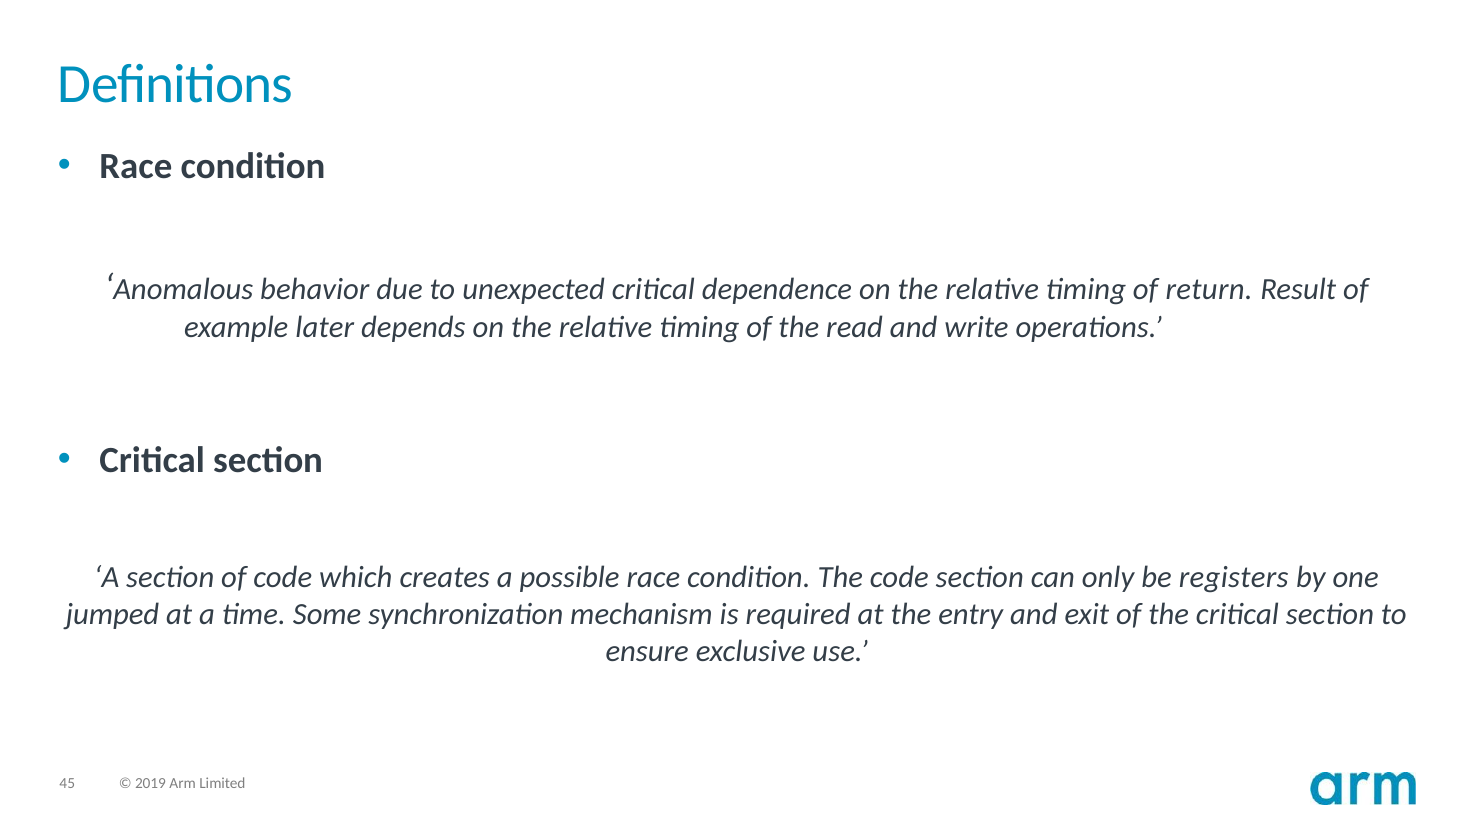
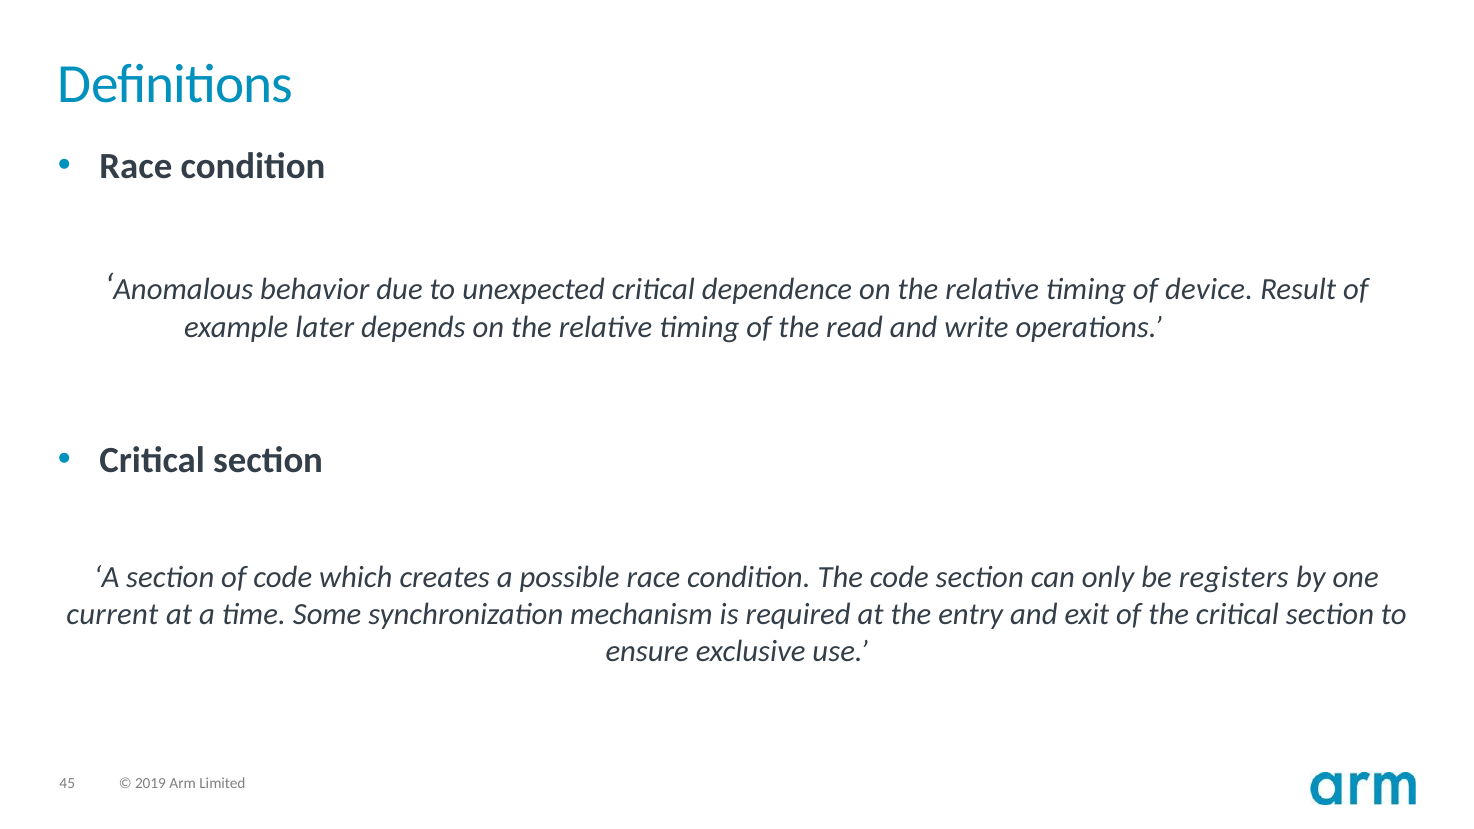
return: return -> device
jumped: jumped -> current
